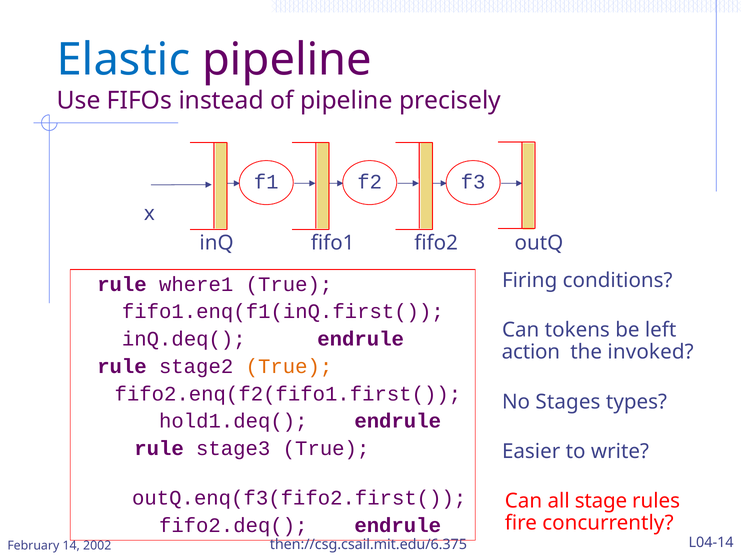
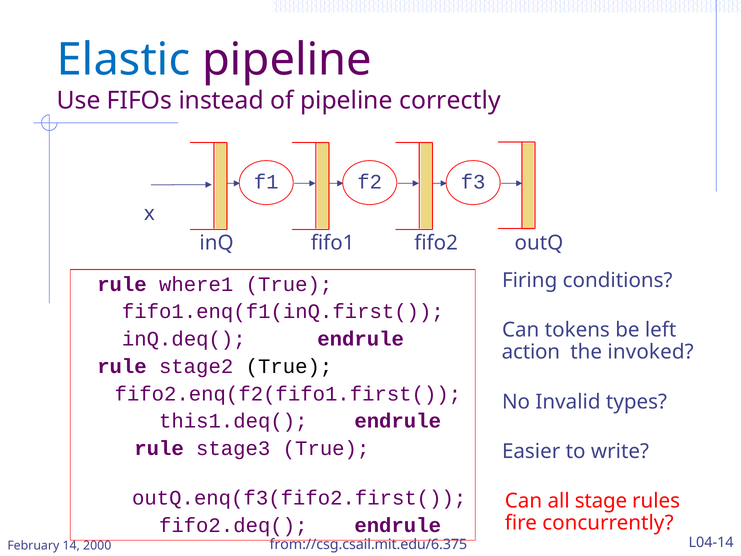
precisely: precisely -> correctly
True at (289, 366) colour: orange -> black
Stages: Stages -> Invalid
hold1.deq(: hold1.deq( -> this1.deq(
then://csg.csail.mit.edu/6.375: then://csg.csail.mit.edu/6.375 -> from://csg.csail.mit.edu/6.375
2002: 2002 -> 2000
